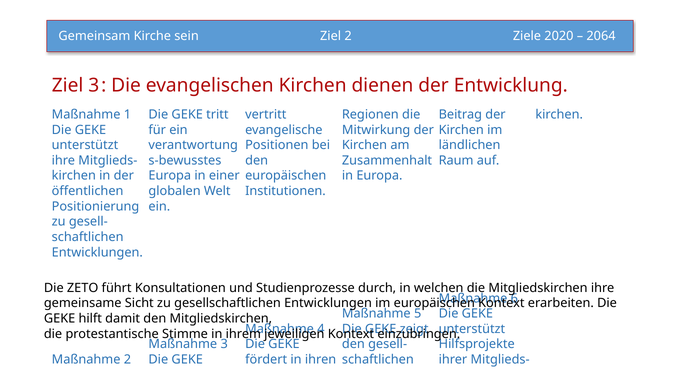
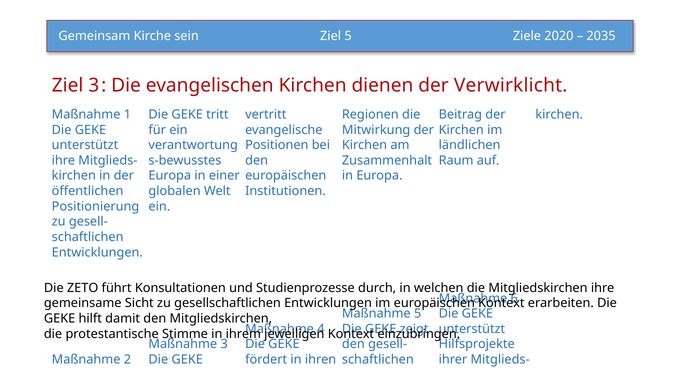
Ziel 2: 2 -> 5
2064: 2064 -> 2035
Entwicklung: Entwicklung -> Verwirklicht
